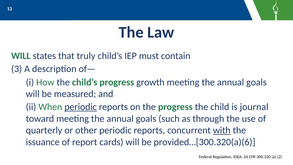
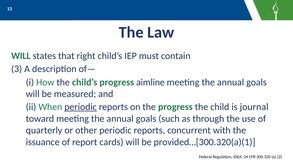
truly: truly -> right
growth: growth -> aimline
with underline: present -> none
provided…[300.320(a)(6: provided…[300.320(a)(6 -> provided…[300.320(a)(1
